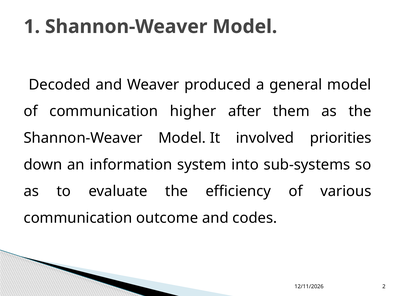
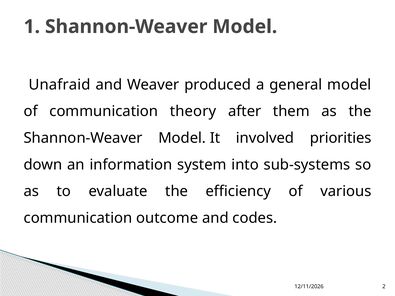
Decoded: Decoded -> Unafraid
higher: higher -> theory
